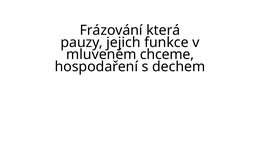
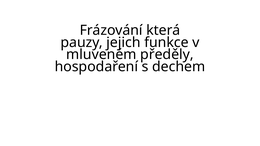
chceme: chceme -> předěly
